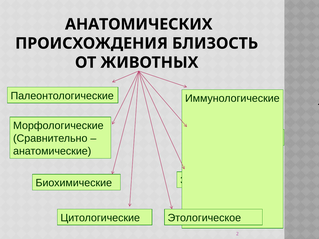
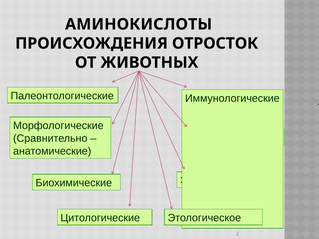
АНАТОМИЧЕСКИХ: АНАТОМИЧЕСКИХ -> АМИНОКИСЛОТЫ
БЛИЗОСТЬ: БЛИЗОСТЬ -> ОТРОСТОК
